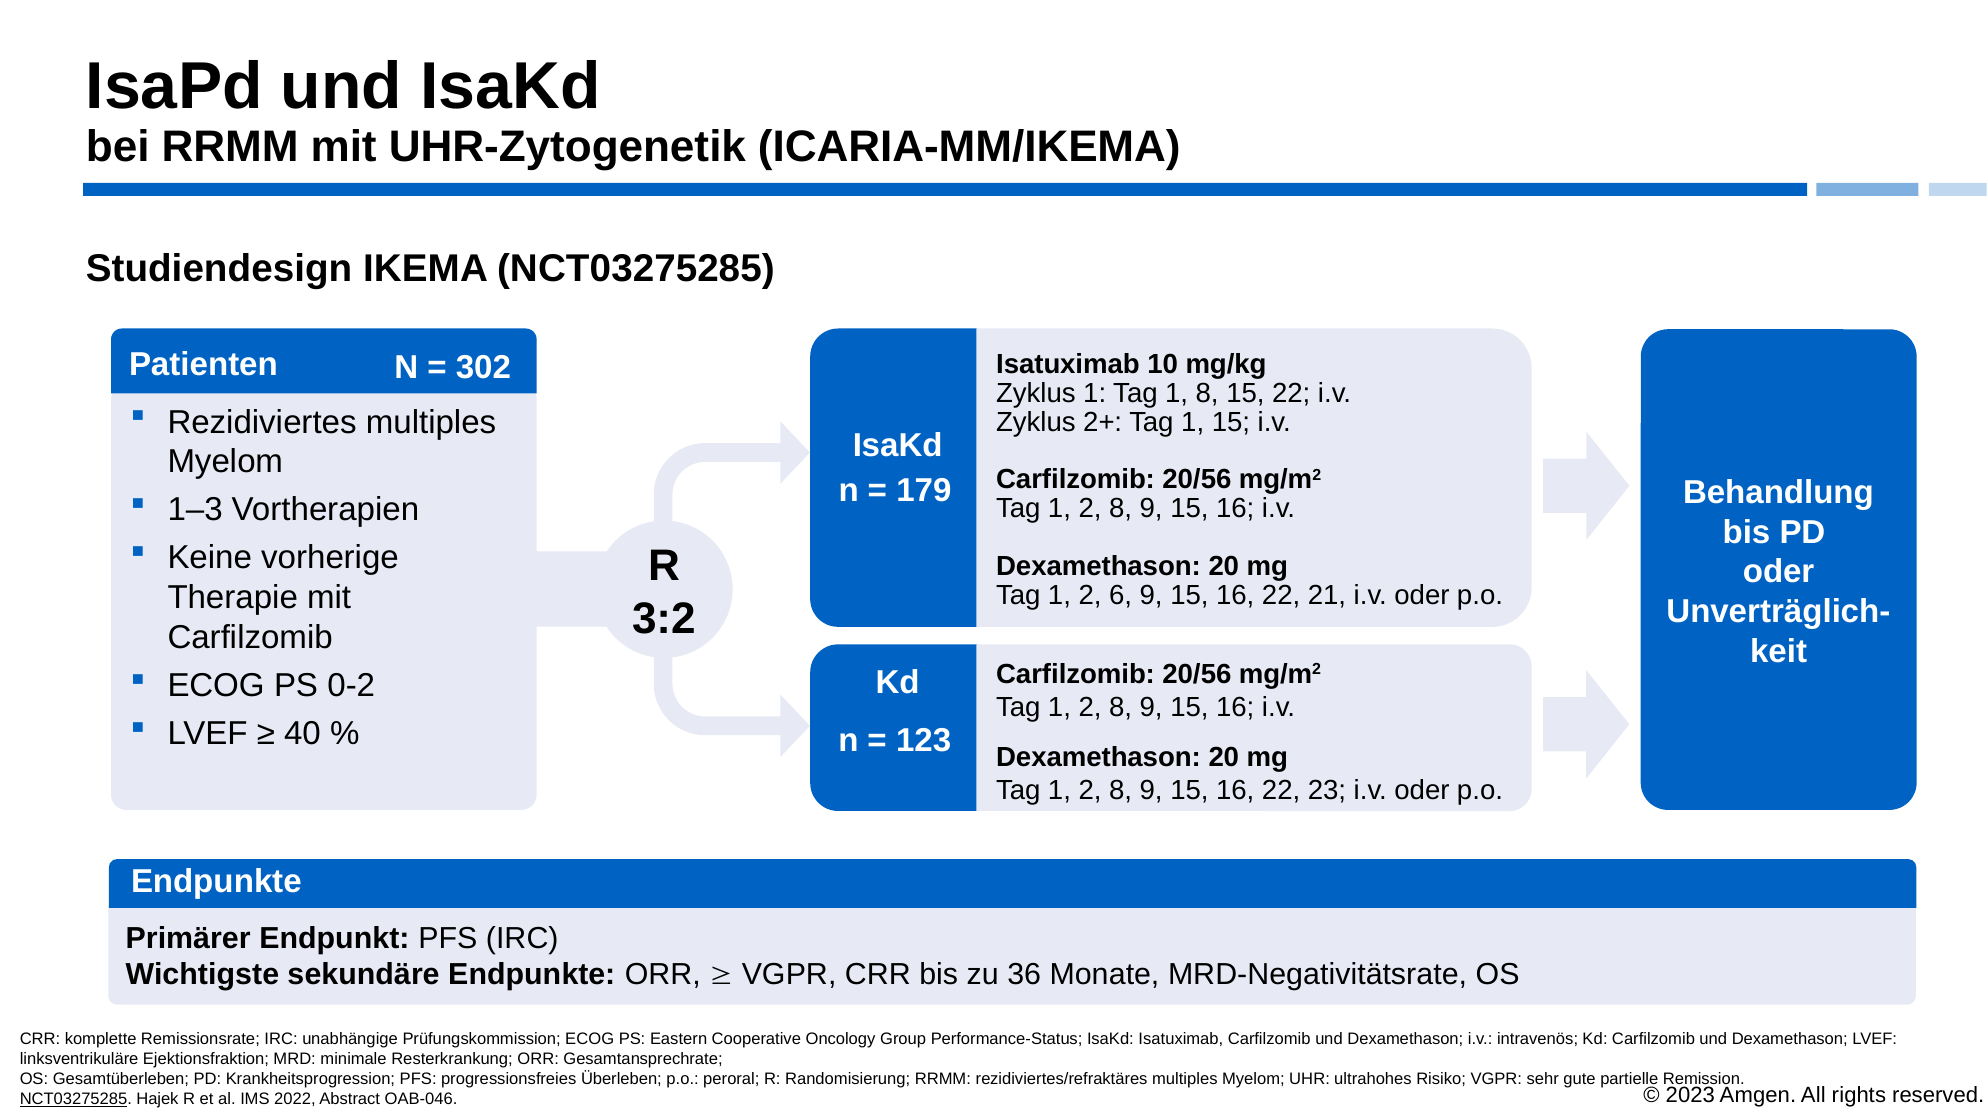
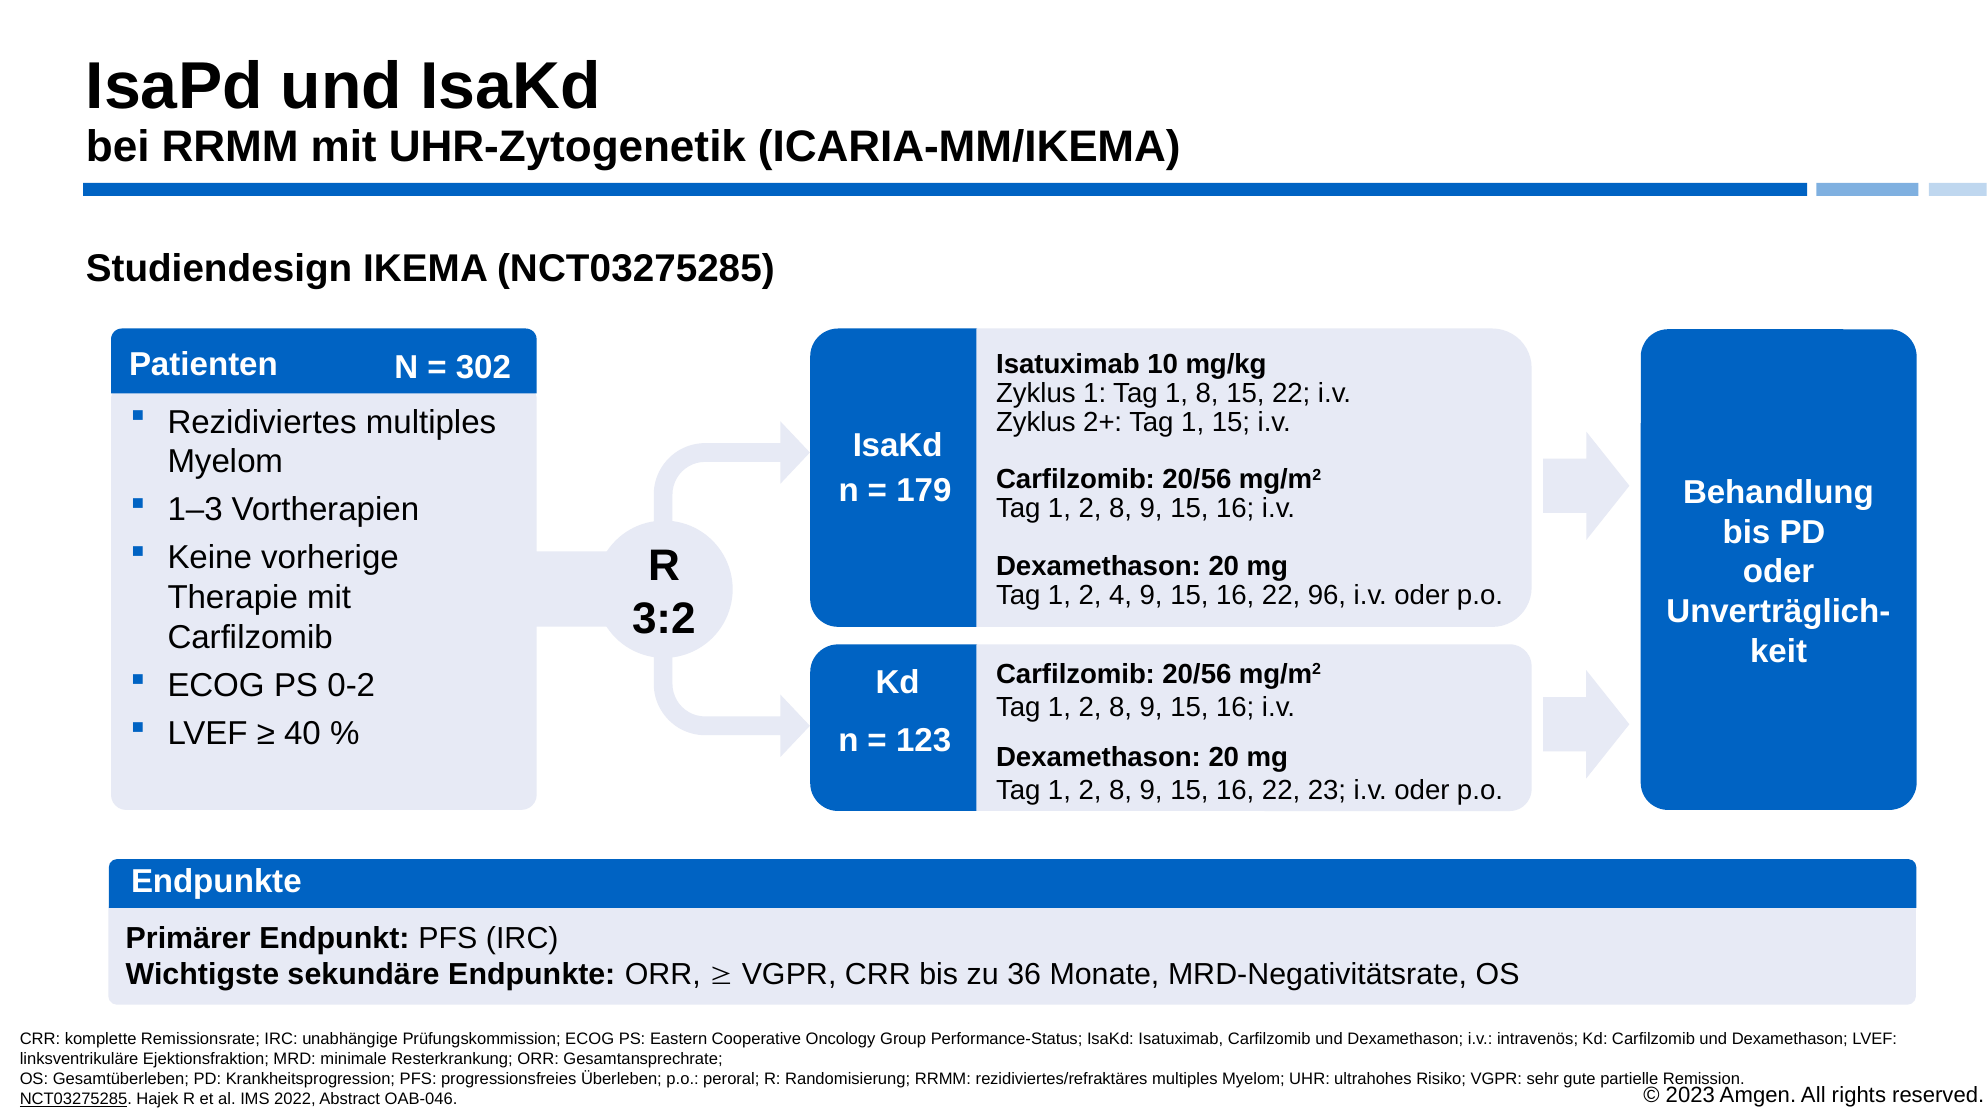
6: 6 -> 4
21: 21 -> 96
